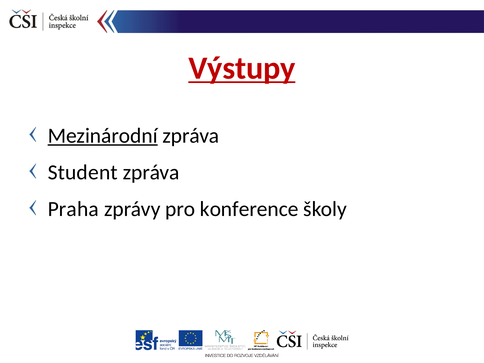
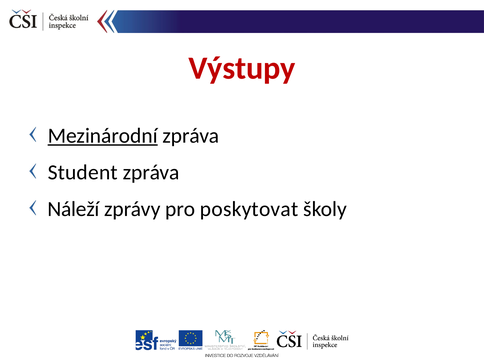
Výstupy underline: present -> none
Praha: Praha -> Náleží
konference: konference -> poskytovat
